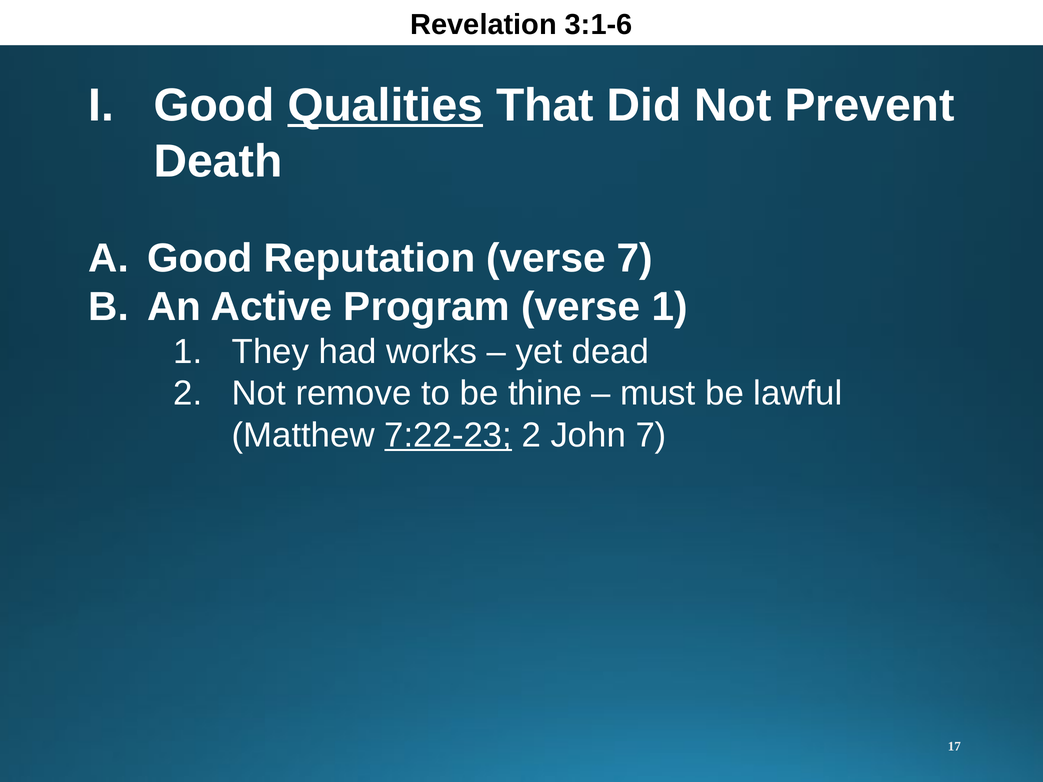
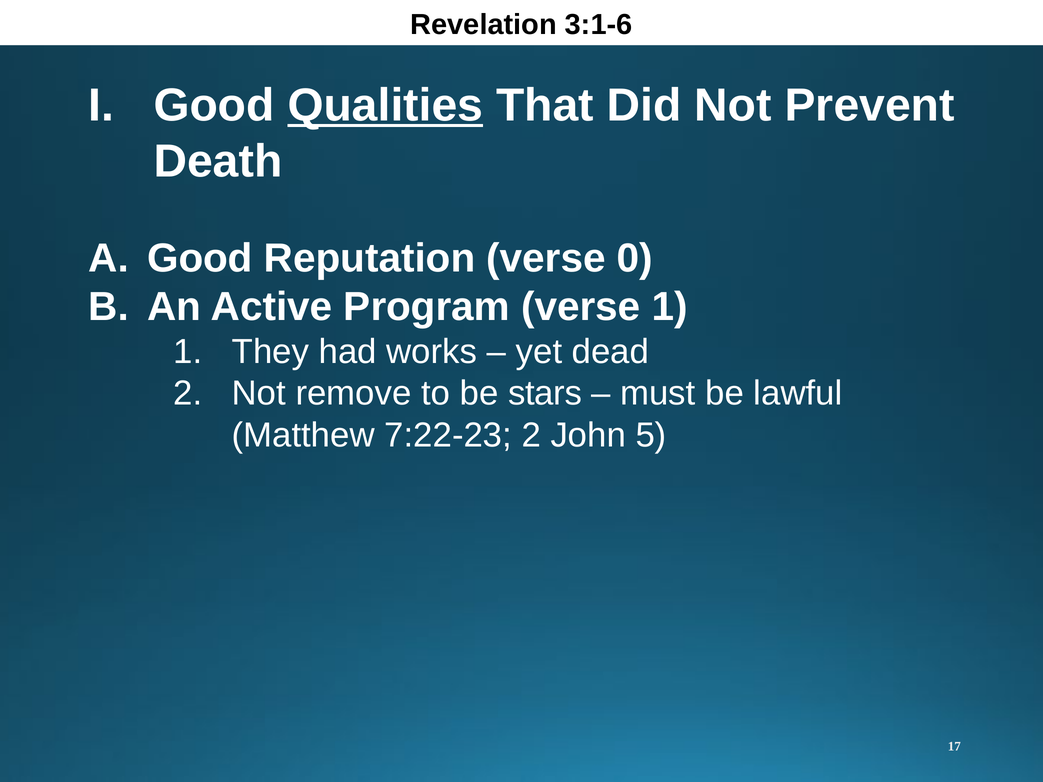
verse 7: 7 -> 0
thine: thine -> stars
7:22-23 underline: present -> none
John 7: 7 -> 5
